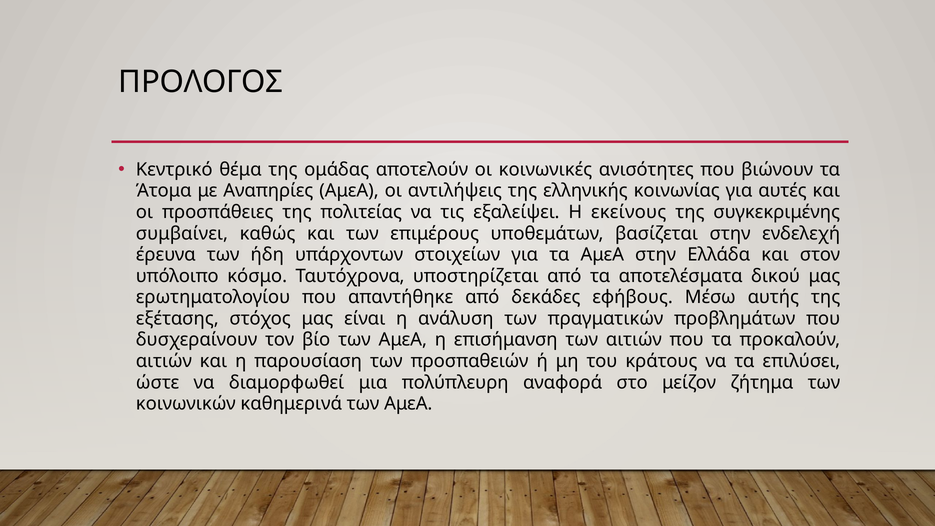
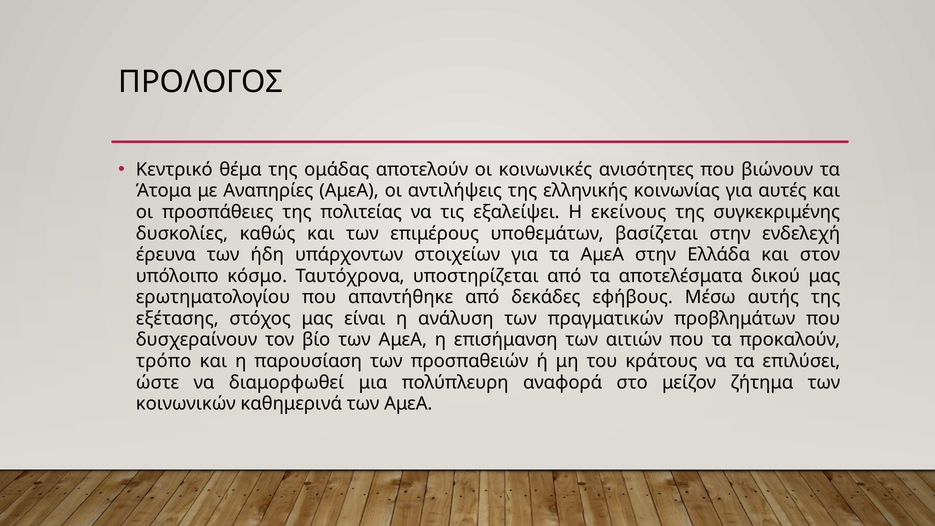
συμβαίνει: συμβαίνει -> δυσκολίες
αιτιών at (164, 361): αιτιών -> τρόπο
